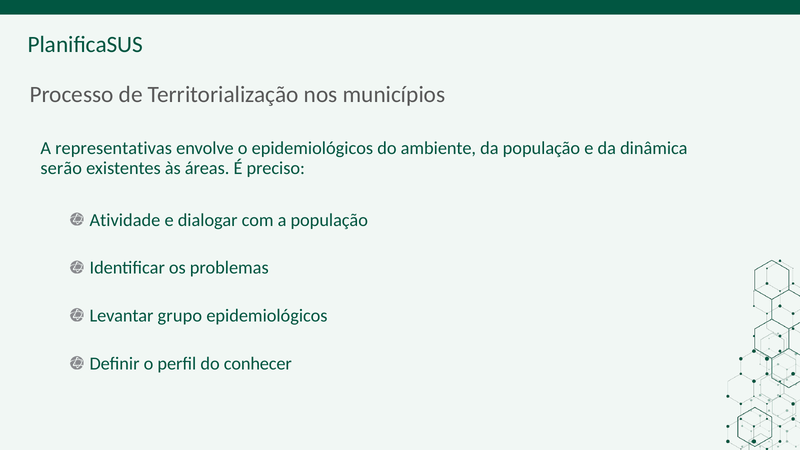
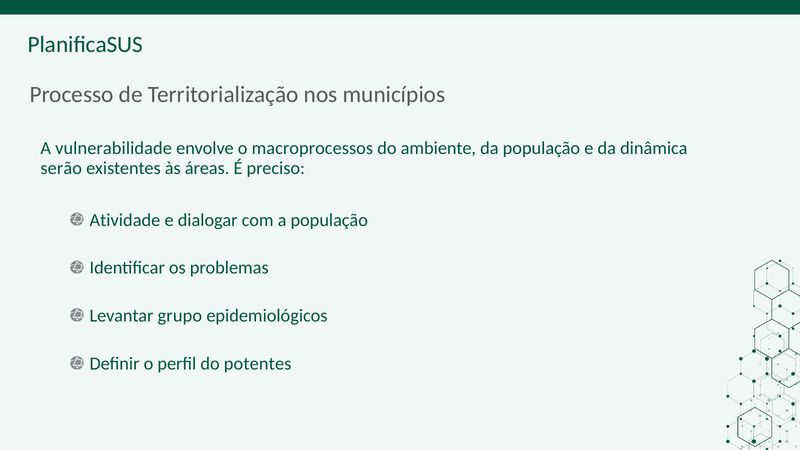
representativas: representativas -> vulnerabilidade
o epidemiológicos: epidemiológicos -> macroprocessos
conhecer: conhecer -> potentes
